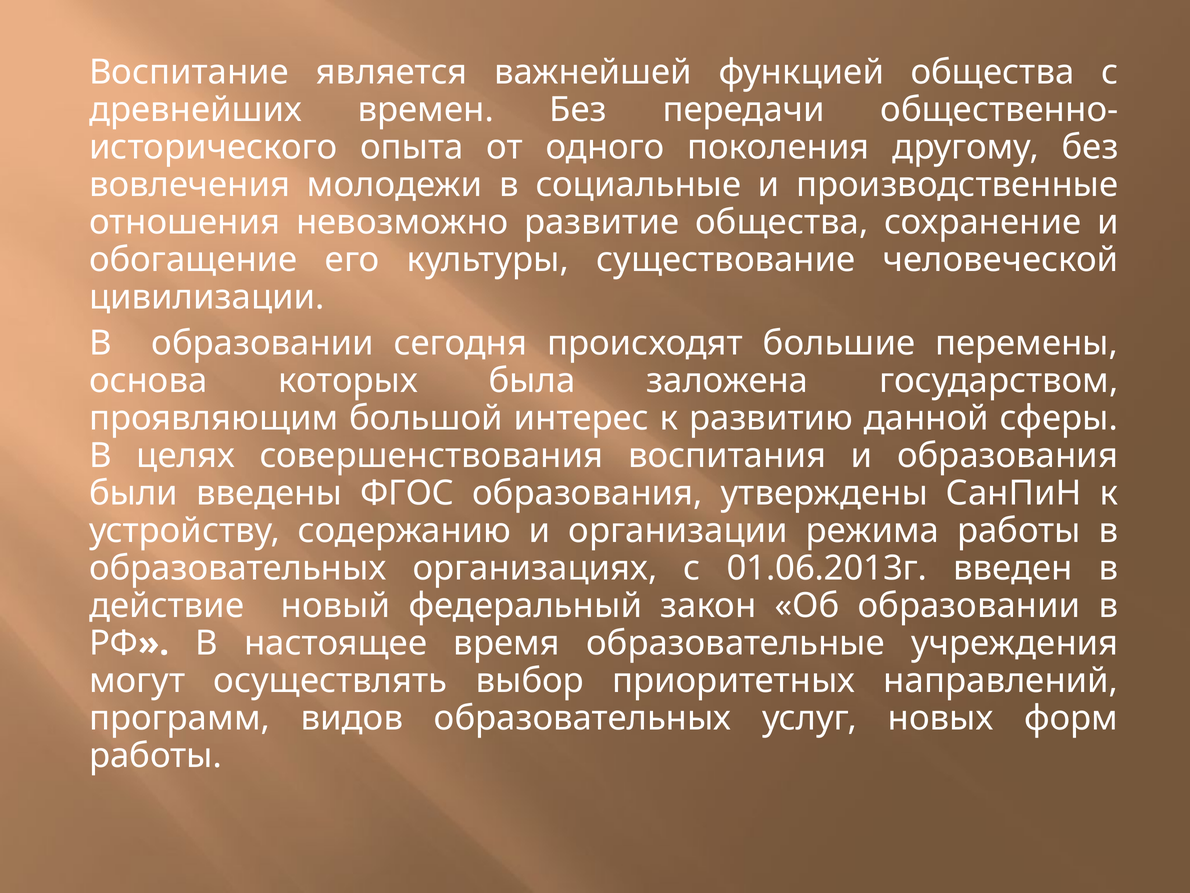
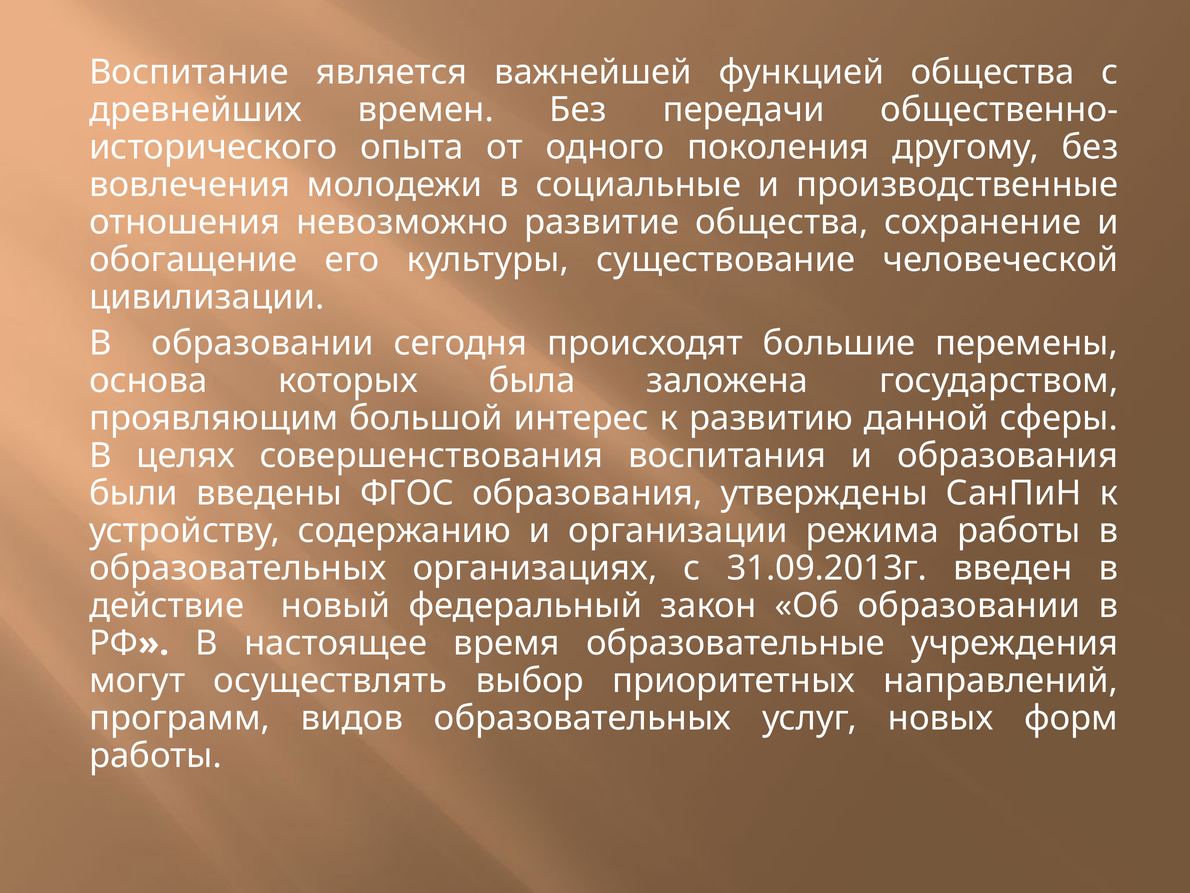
01.06.2013г: 01.06.2013г -> 31.09.2013г
